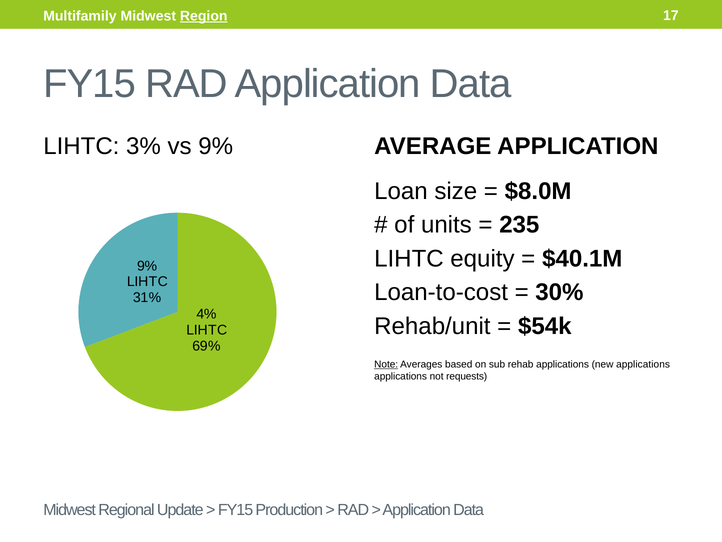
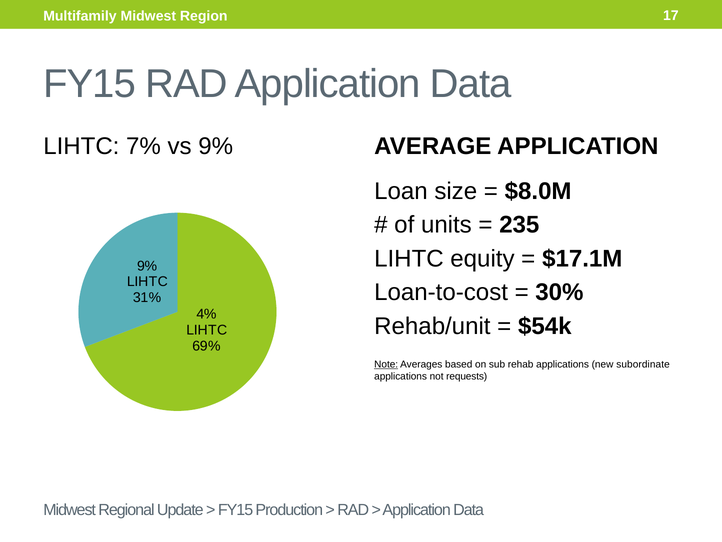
Region underline: present -> none
3%: 3% -> 7%
$40.1M: $40.1M -> $17.1M
new applications: applications -> subordinate
